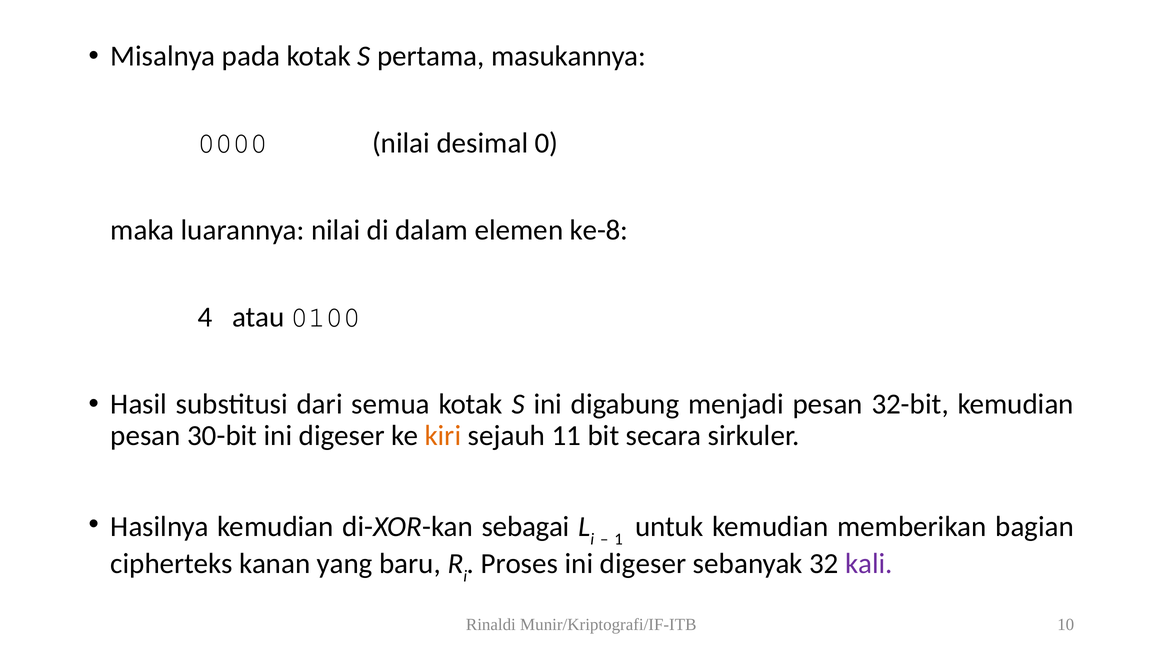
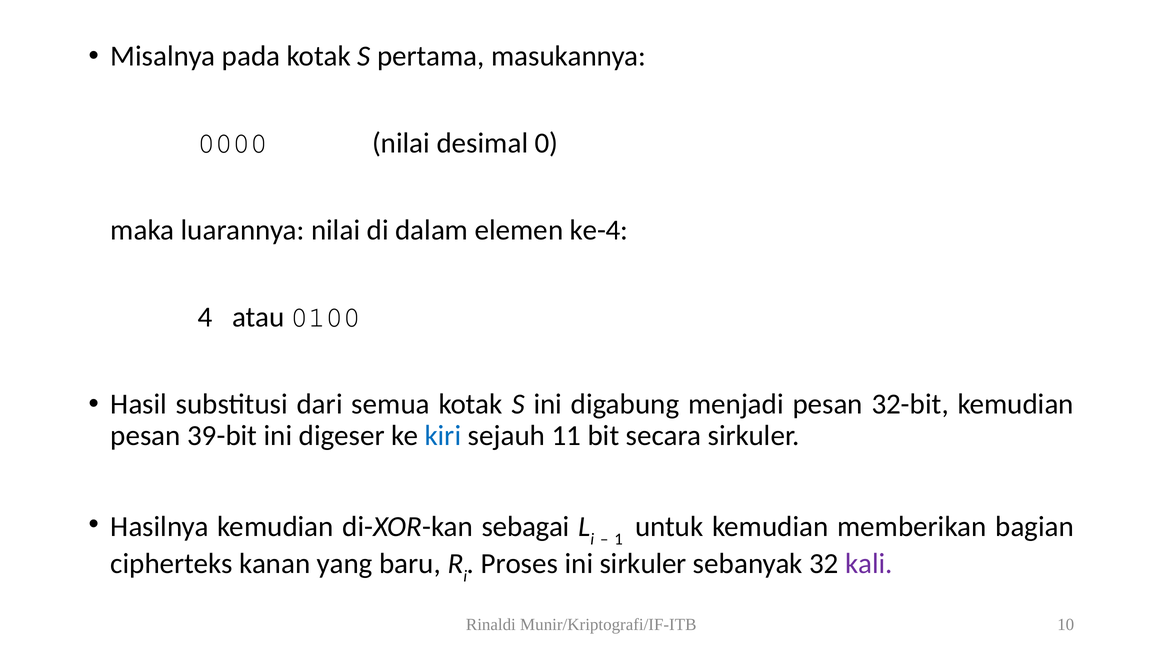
ke-8: ke-8 -> ke-4
30-bit: 30-bit -> 39-bit
kiri colour: orange -> blue
Proses ini digeser: digeser -> sirkuler
